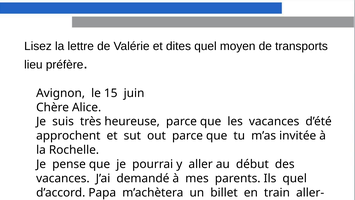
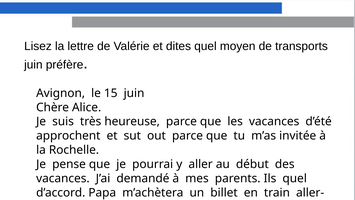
lieu at (33, 65): lieu -> juin
